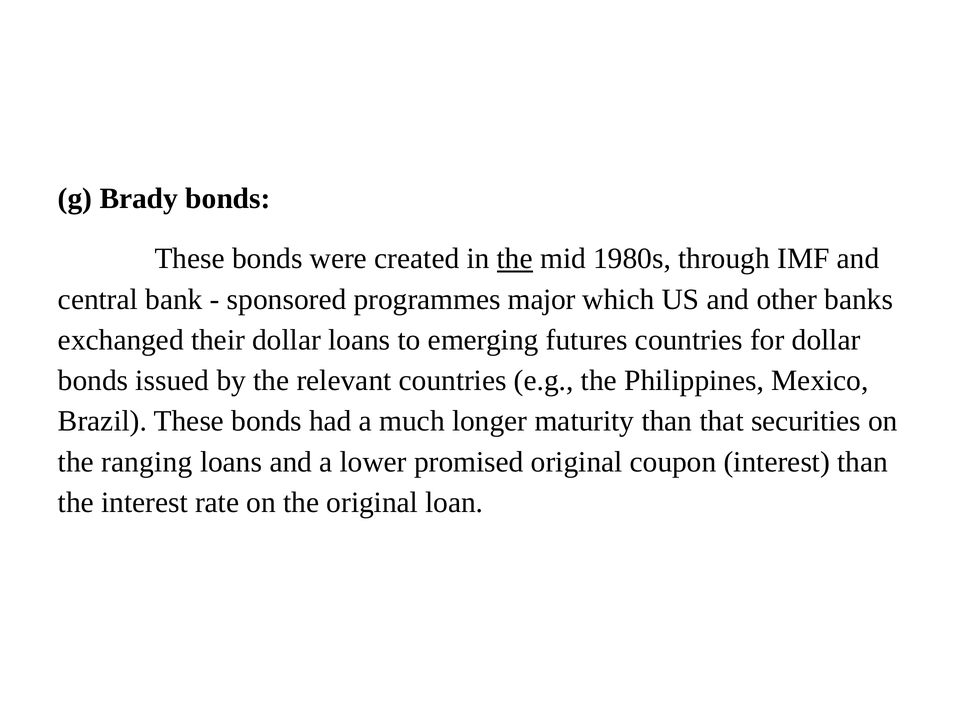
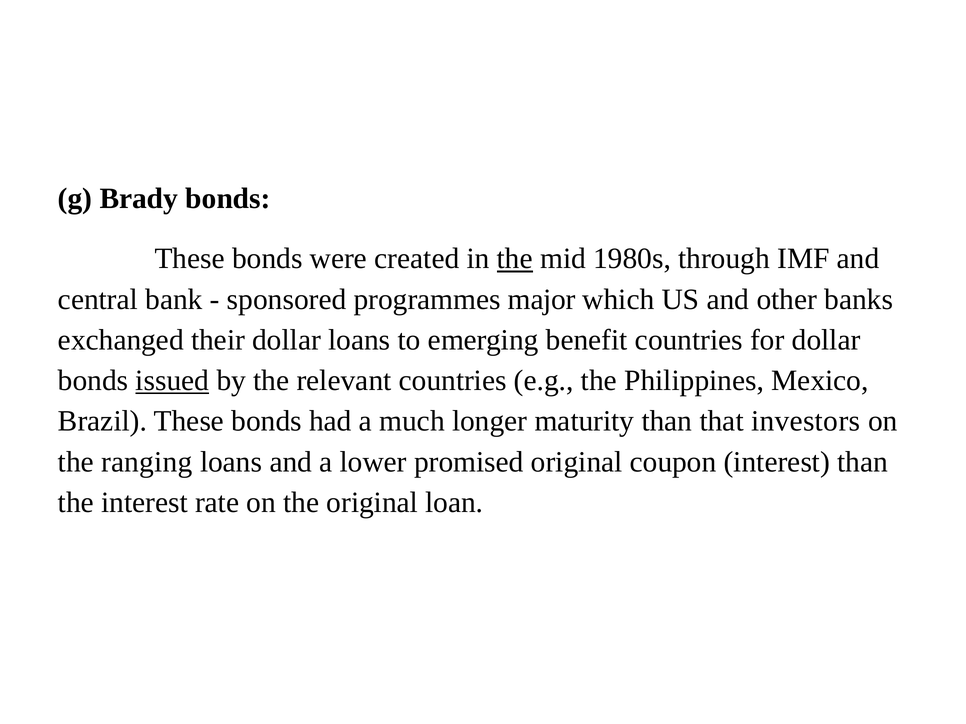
futures: futures -> benefit
issued underline: none -> present
securities: securities -> investors
